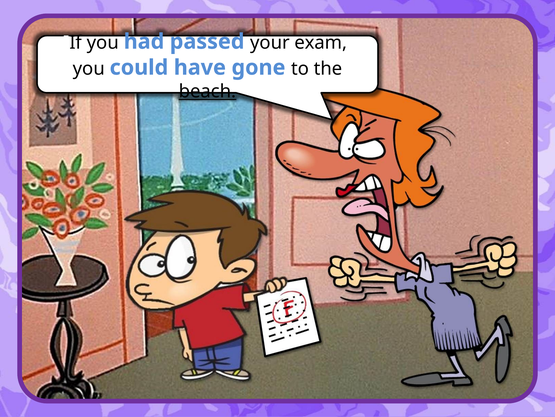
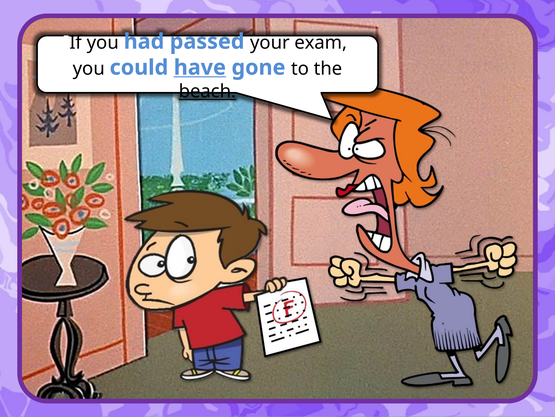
have underline: none -> present
